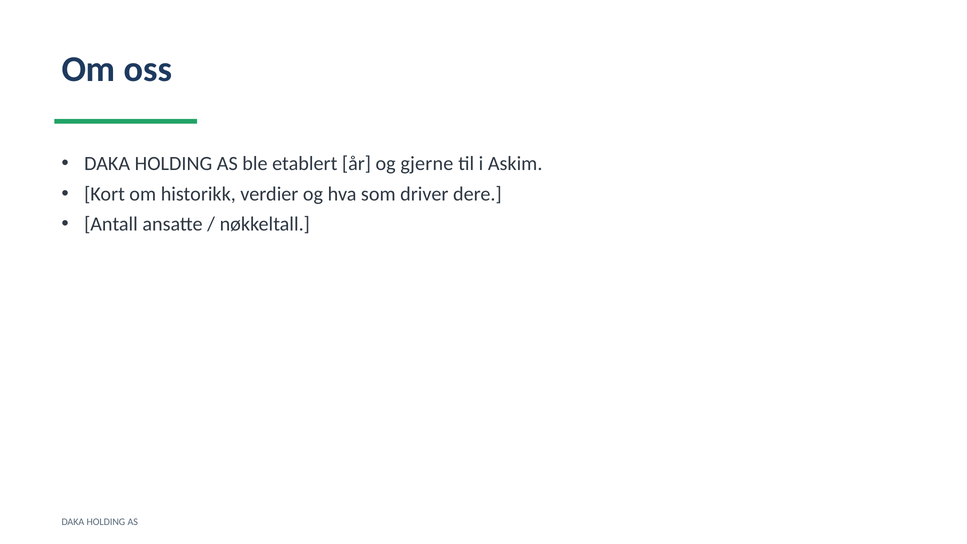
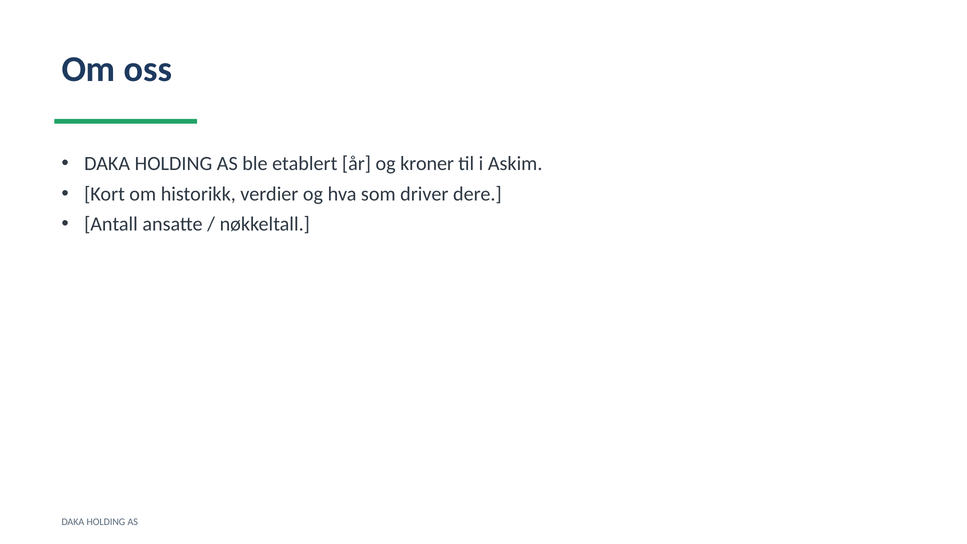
gjerne: gjerne -> kroner
